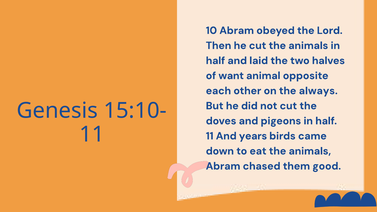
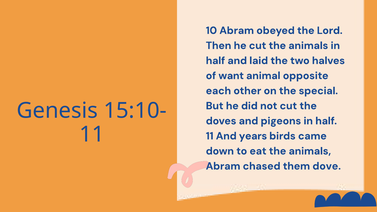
always: always -> special
good: good -> dove
